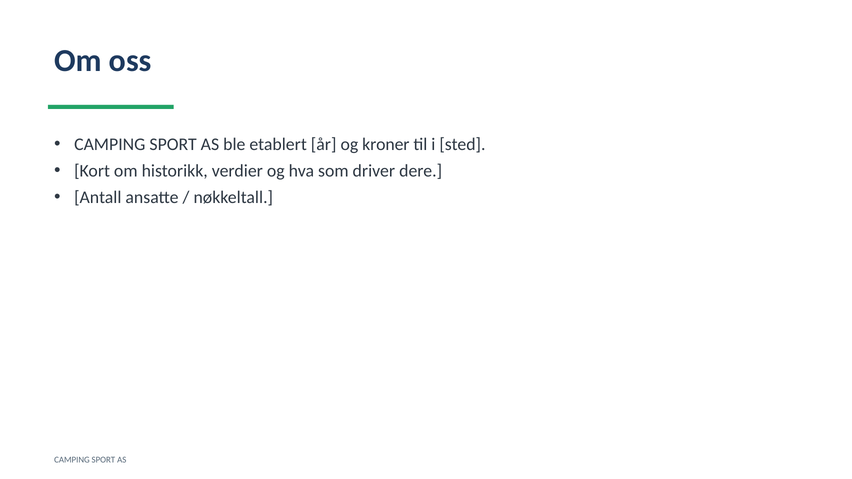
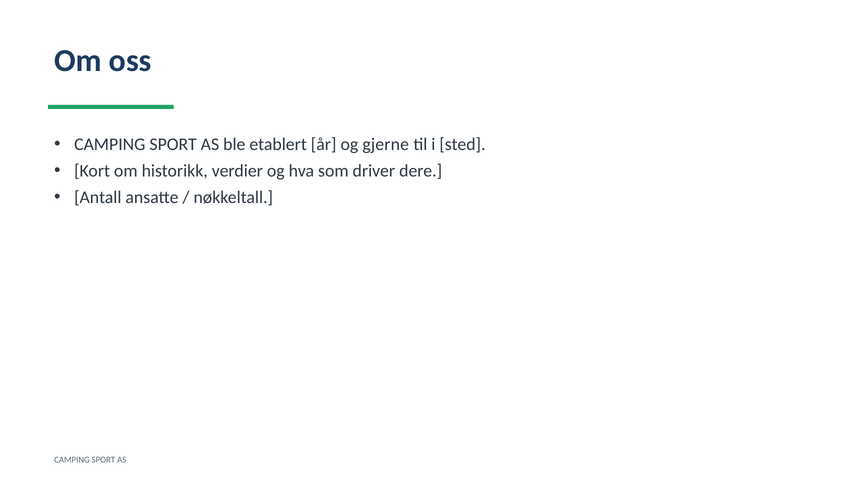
kroner: kroner -> gjerne
